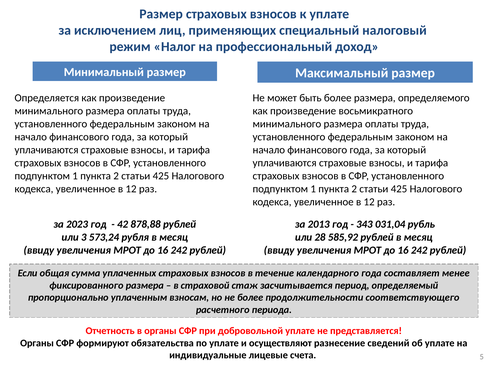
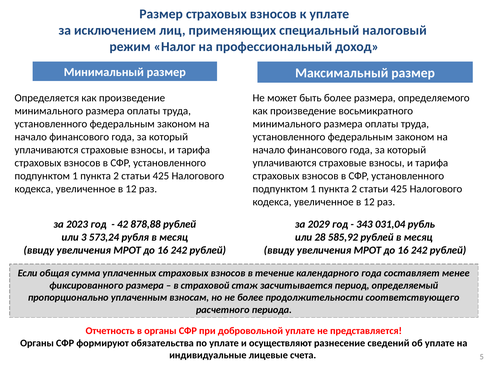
2013: 2013 -> 2029
